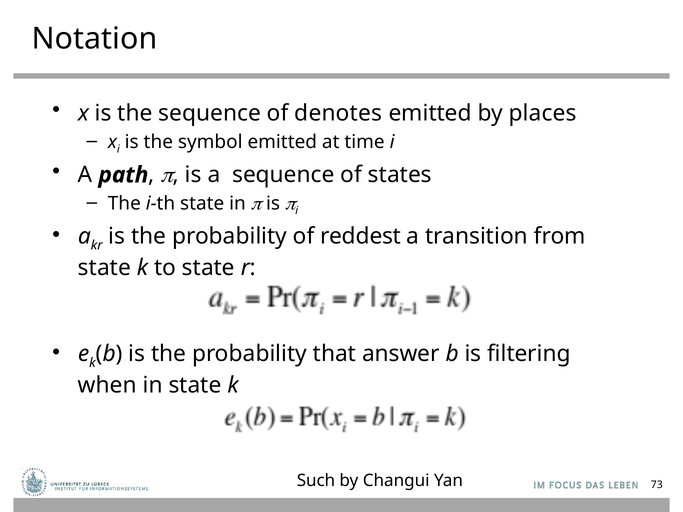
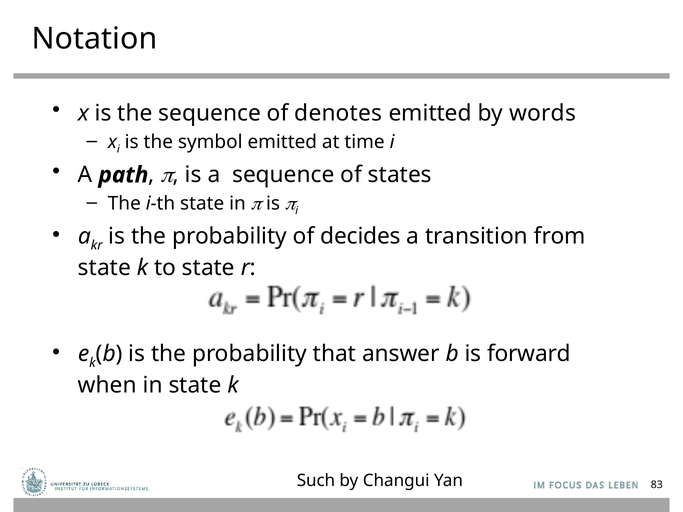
places: places -> words
reddest: reddest -> decides
filtering: filtering -> forward
73: 73 -> 83
